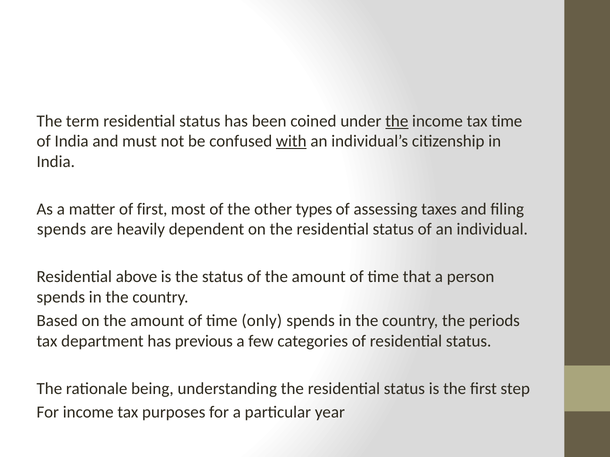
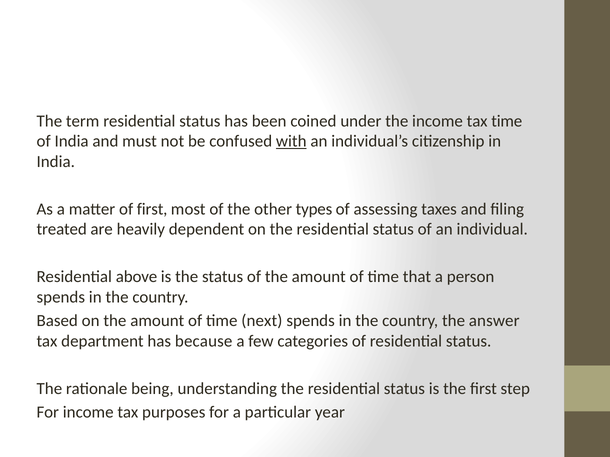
the at (397, 121) underline: present -> none
spends at (62, 230): spends -> treated
only: only -> next
periods: periods -> answer
previous: previous -> because
